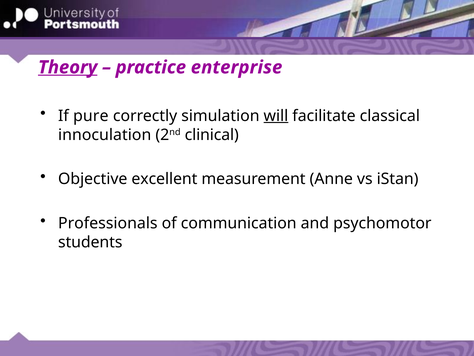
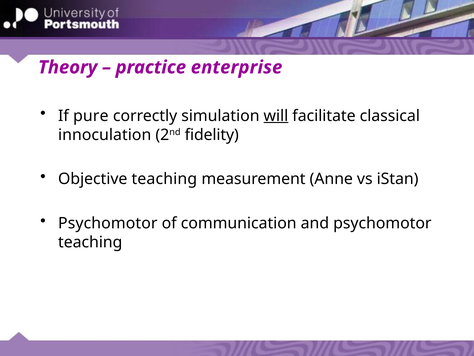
Theory underline: present -> none
clinical: clinical -> fidelity
Objective excellent: excellent -> teaching
Professionals at (108, 223): Professionals -> Psychomotor
students at (90, 242): students -> teaching
